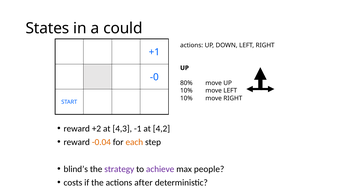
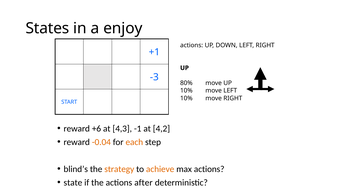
could: could -> enjoy
-0: -0 -> -3
+2: +2 -> +6
strategy colour: purple -> orange
achieve colour: purple -> orange
max people: people -> actions
costs: costs -> state
